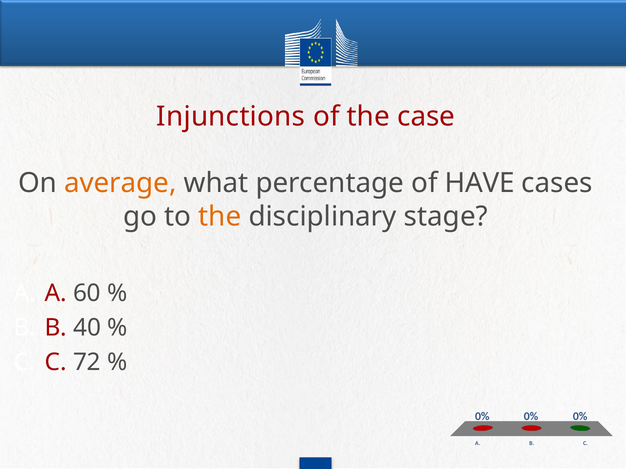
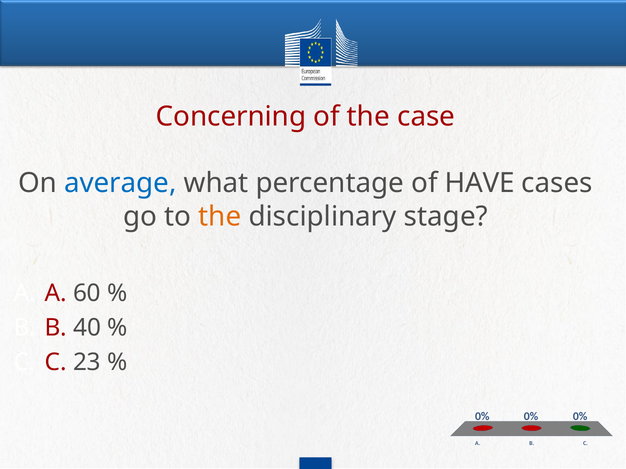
Injunctions: Injunctions -> Concerning
average colour: orange -> blue
72: 72 -> 23
